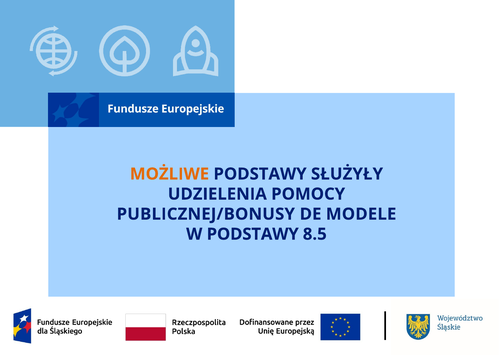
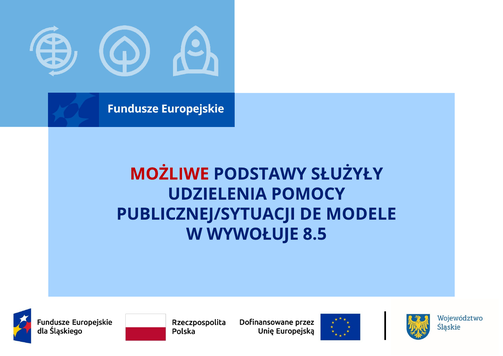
MOŻLIWE colour: orange -> red
PUBLICZNEJ/BONUSY: PUBLICZNEJ/BONUSY -> PUBLICZNEJ/SYTUACJI
W PODSTAWY: PODSTAWY -> WYWOŁUJE
